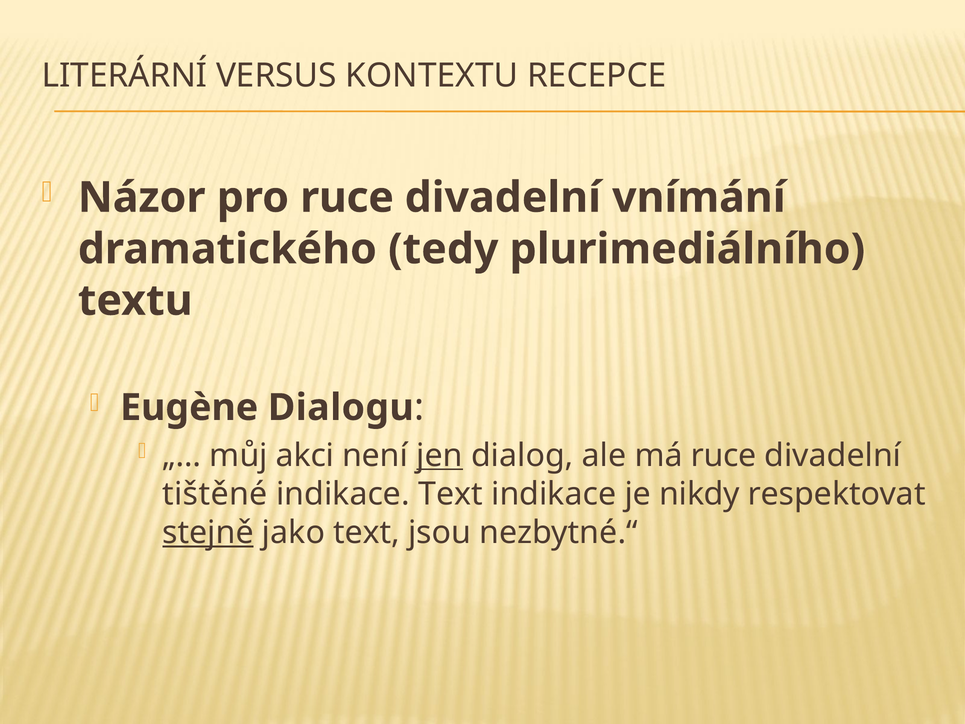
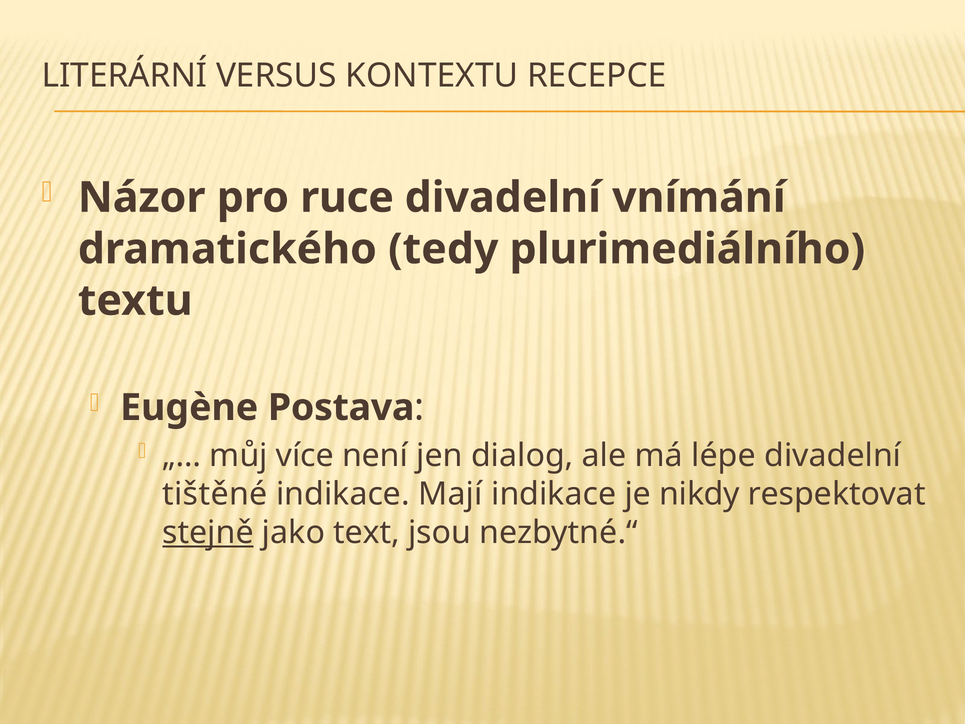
Dialogu: Dialogu -> Postava
akci: akci -> více
jen underline: present -> none
má ruce: ruce -> lépe
indikace Text: Text -> Mají
